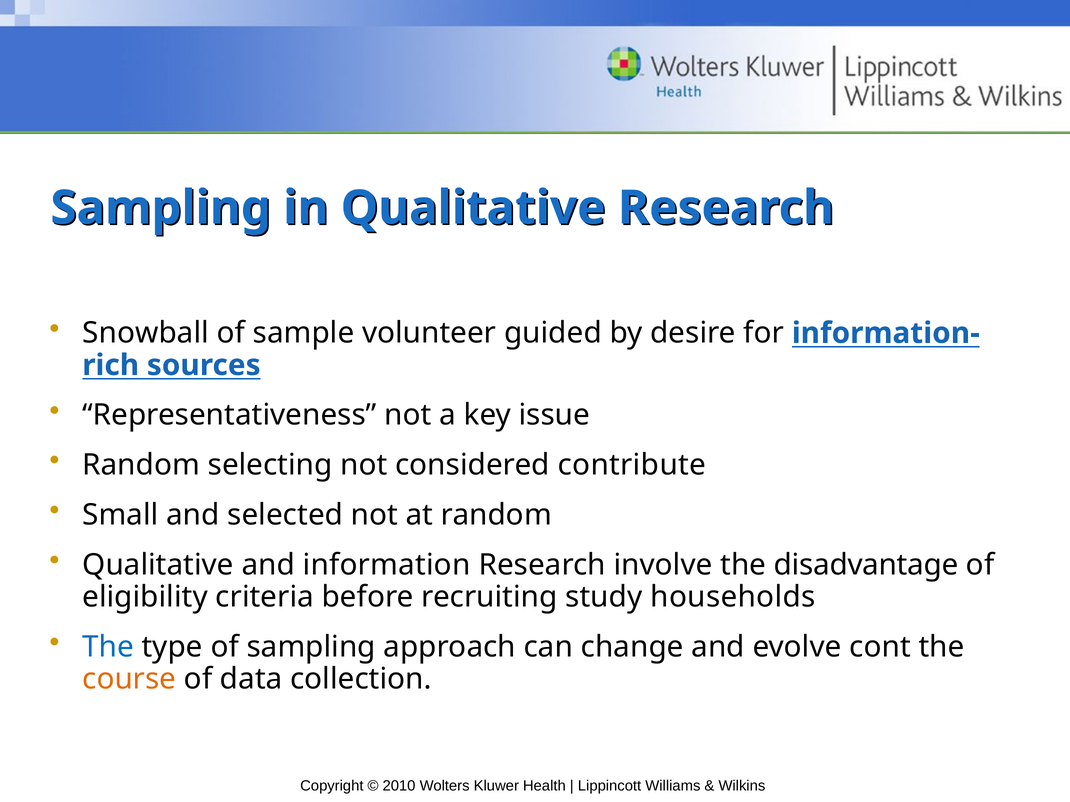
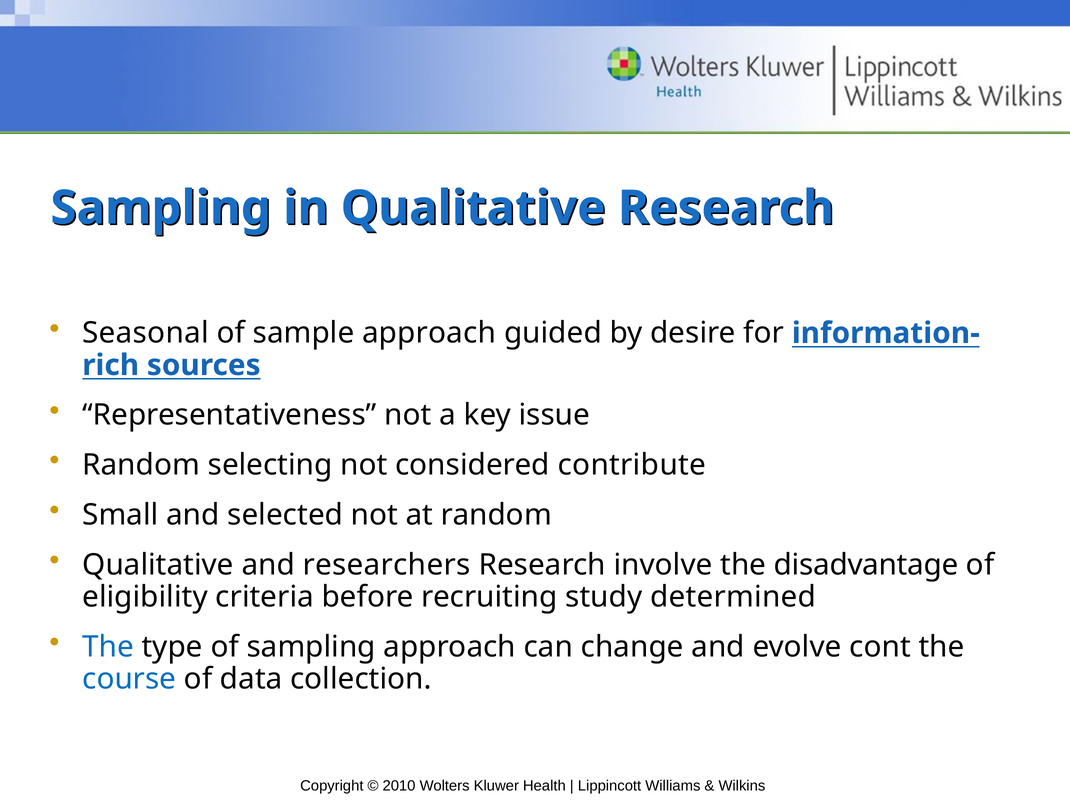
Snowball: Snowball -> Seasonal
sample volunteer: volunteer -> approach
information: information -> researchers
households: households -> determined
course colour: orange -> blue
